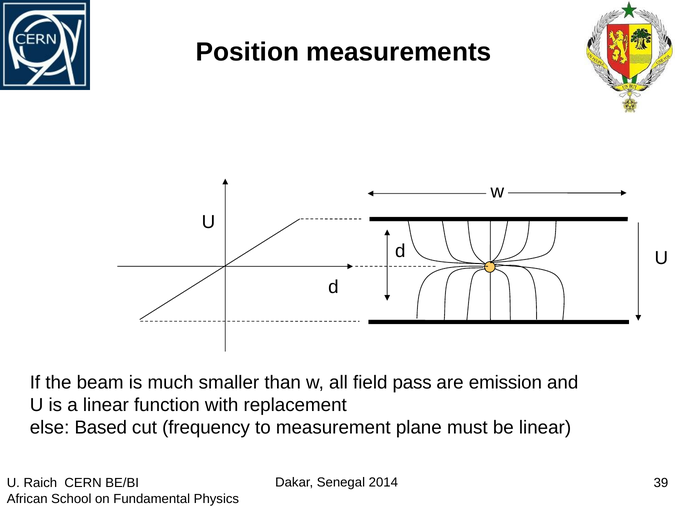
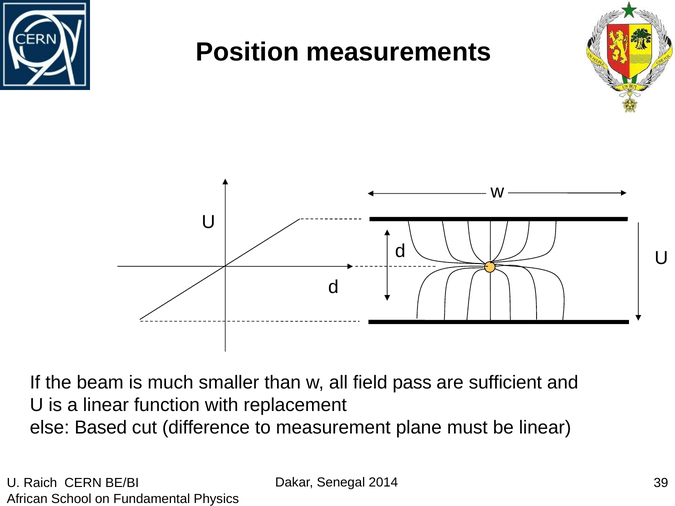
emission: emission -> sufficient
frequency: frequency -> difference
